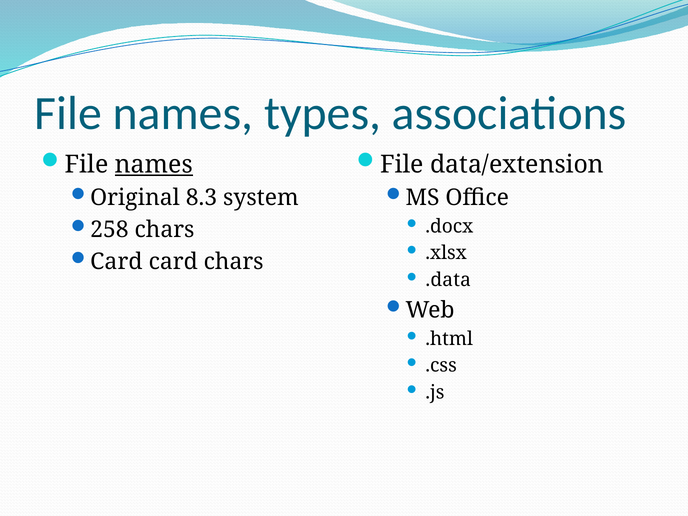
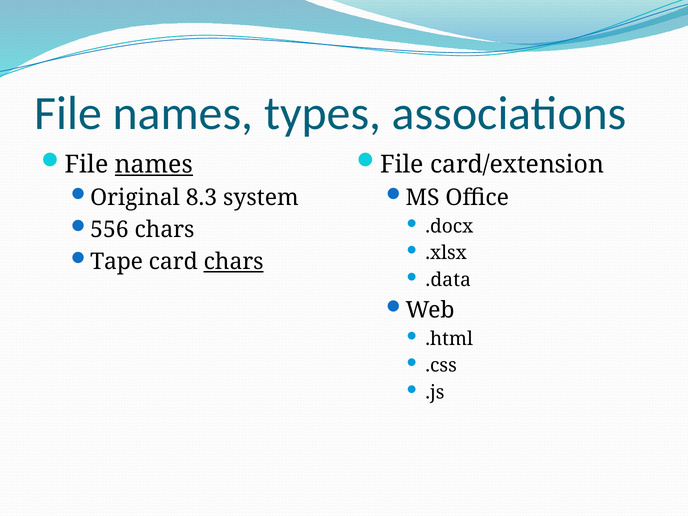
data/extension: data/extension -> card/extension
258: 258 -> 556
Card at (116, 262): Card -> Tape
chars at (234, 262) underline: none -> present
